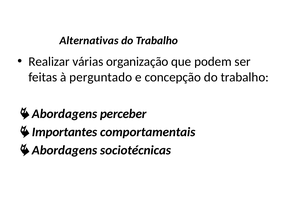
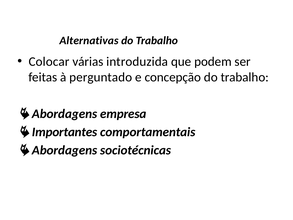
Realizar: Realizar -> Colocar
organização: organização -> introduzida
perceber: perceber -> empresa
